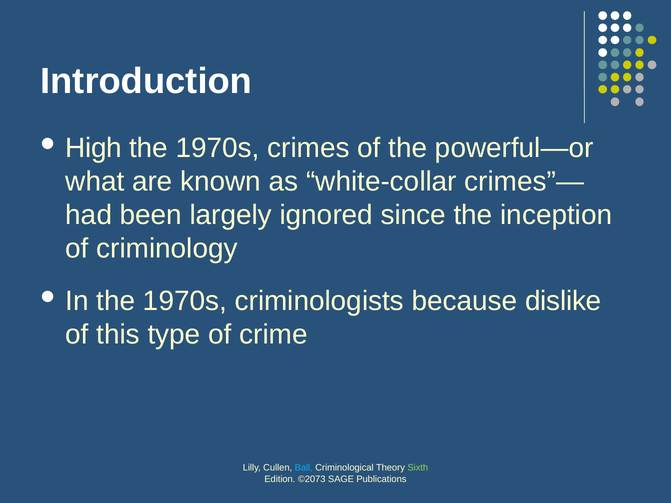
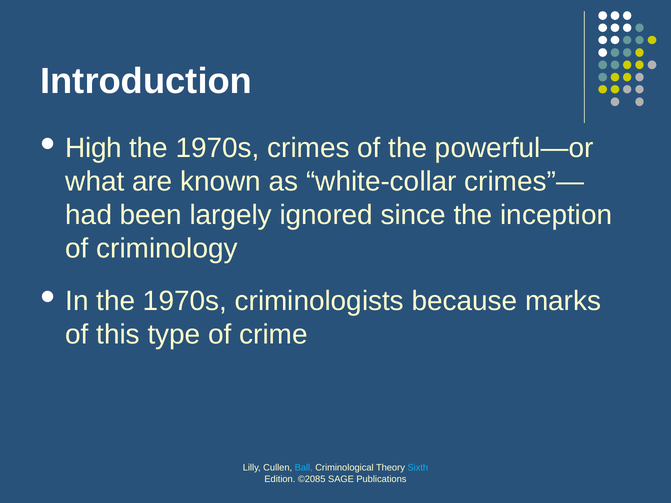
dislike: dislike -> marks
Sixth colour: light green -> light blue
©2073: ©2073 -> ©2085
